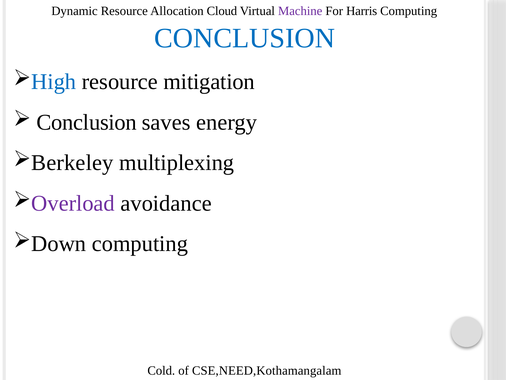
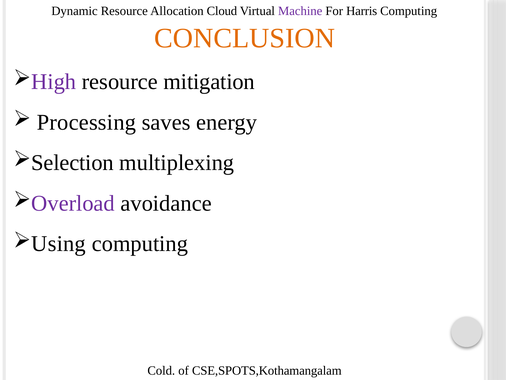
CONCLUSION at (245, 38) colour: blue -> orange
High colour: blue -> purple
Conclusion at (87, 122): Conclusion -> Processing
Berkeley: Berkeley -> Selection
Down: Down -> Using
CSE,NEED,Kothamangalam: CSE,NEED,Kothamangalam -> CSE,SPOTS,Kothamangalam
